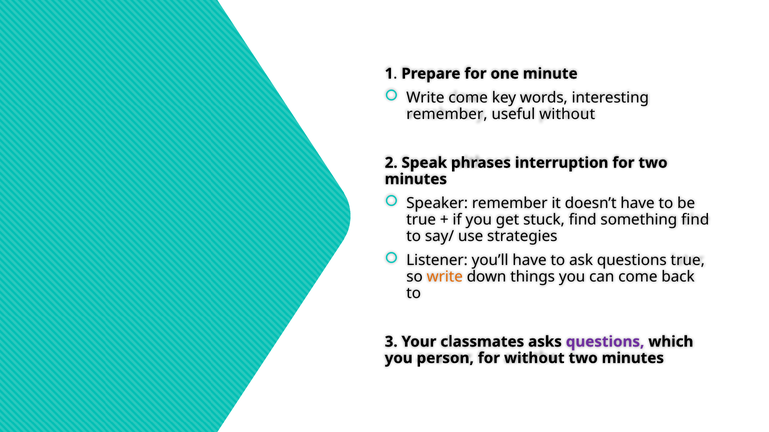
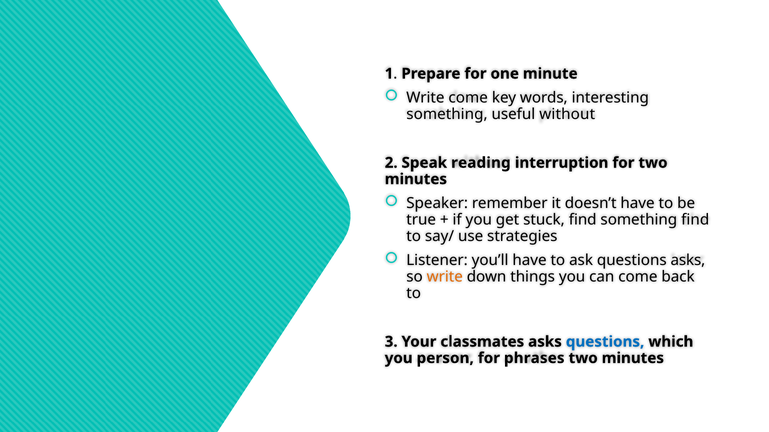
remember at (447, 114): remember -> something
phrases: phrases -> reading
questions true: true -> asks
questions at (605, 342) colour: purple -> blue
for without: without -> phrases
